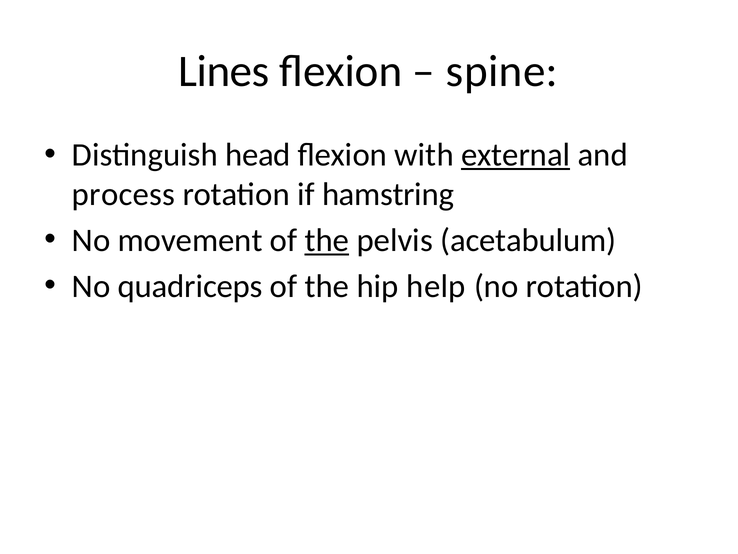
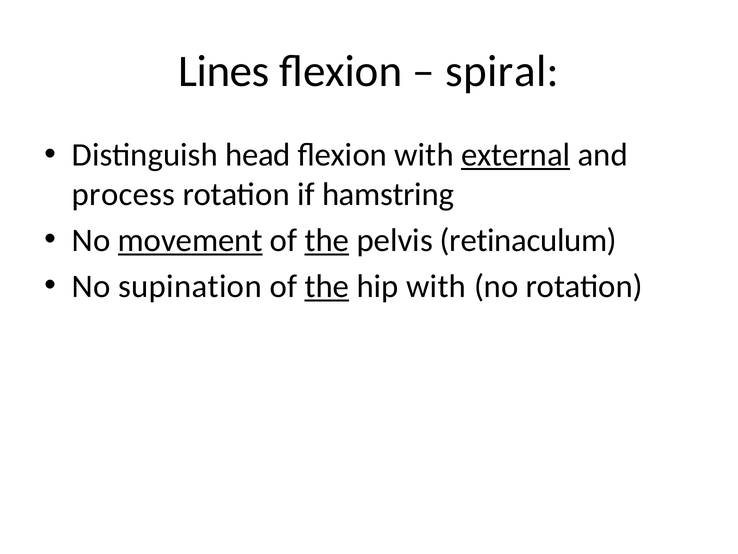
spine: spine -> spiral
movement underline: none -> present
acetabulum: acetabulum -> retinaculum
quadriceps: quadriceps -> supination
the at (327, 286) underline: none -> present
hip help: help -> with
